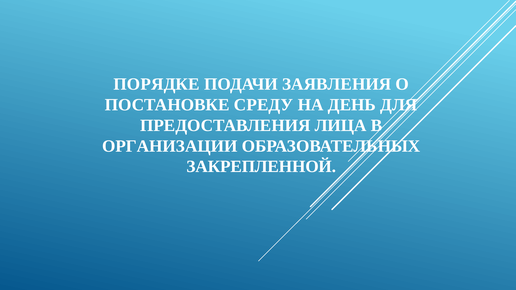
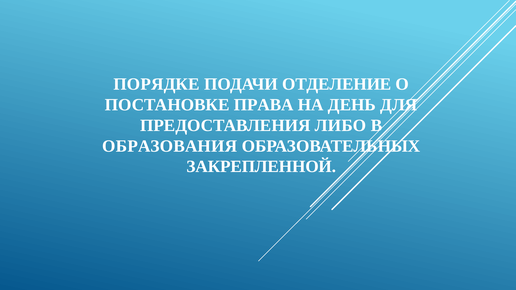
ЗАЯВЛЕНИЯ: ЗАЯВЛЕНИЯ -> ОТДЕЛЕНИЕ
СРЕДУ: СРЕДУ -> ПРАВА
ЛИЦА: ЛИЦА -> ЛИБО
ОРГАНИЗАЦИИ: ОРГАНИЗАЦИИ -> ОБРАЗОВАНИЯ
